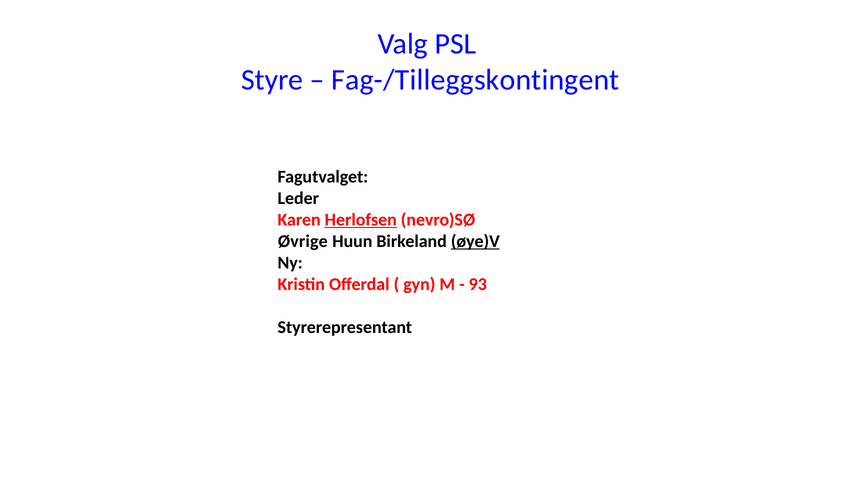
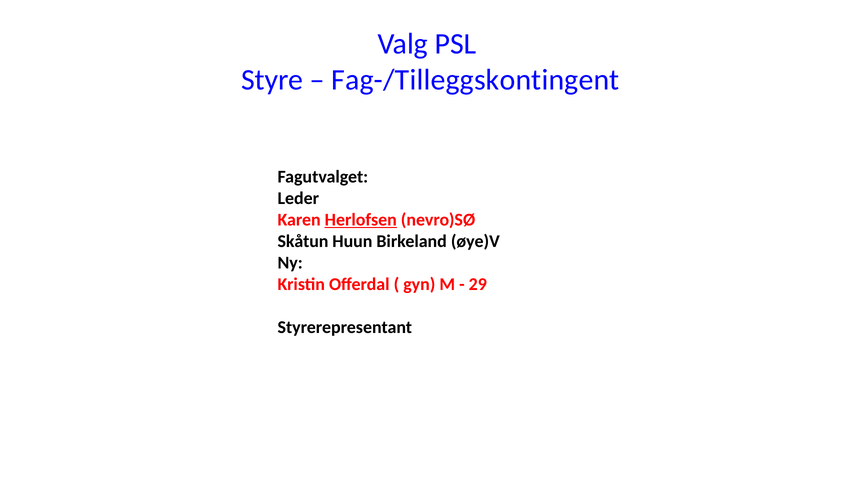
Øvrige: Øvrige -> Skåtun
øye)V underline: present -> none
93: 93 -> 29
